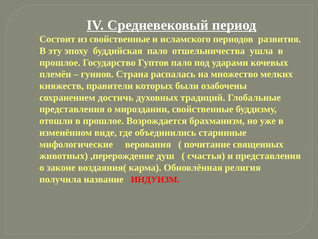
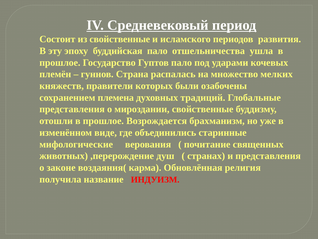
достичь: достичь -> племена
счастья: счастья -> странах
